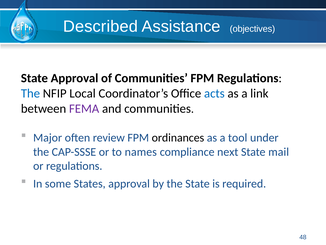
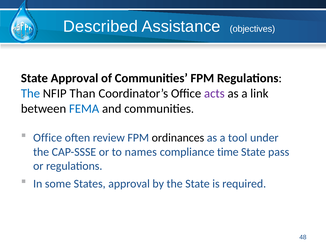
Local: Local -> Than
acts colour: blue -> purple
FEMA colour: purple -> blue
Major at (48, 137): Major -> Office
next: next -> time
mail: mail -> pass
